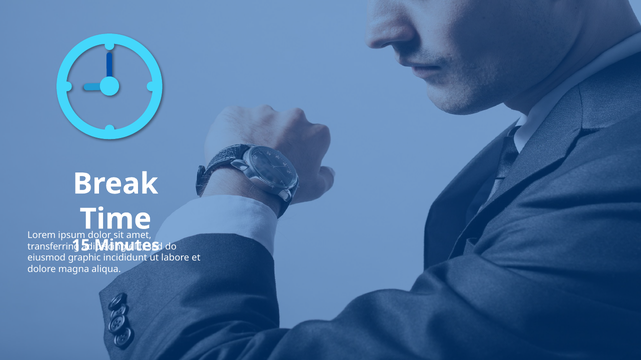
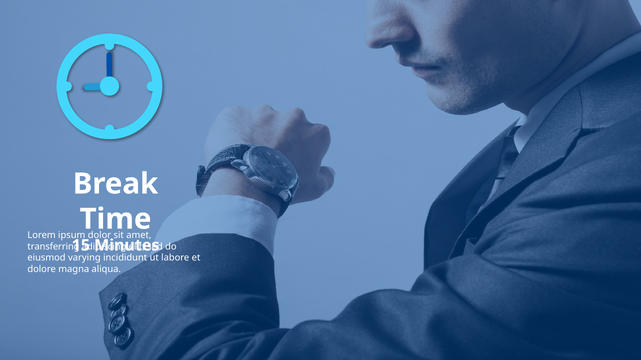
graphic: graphic -> varying
